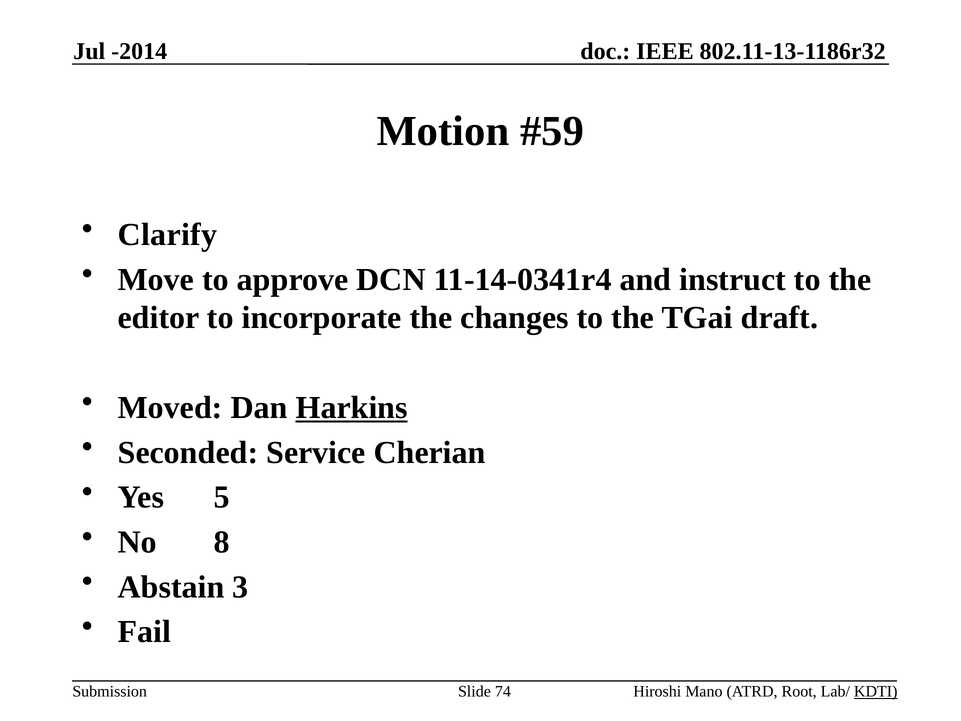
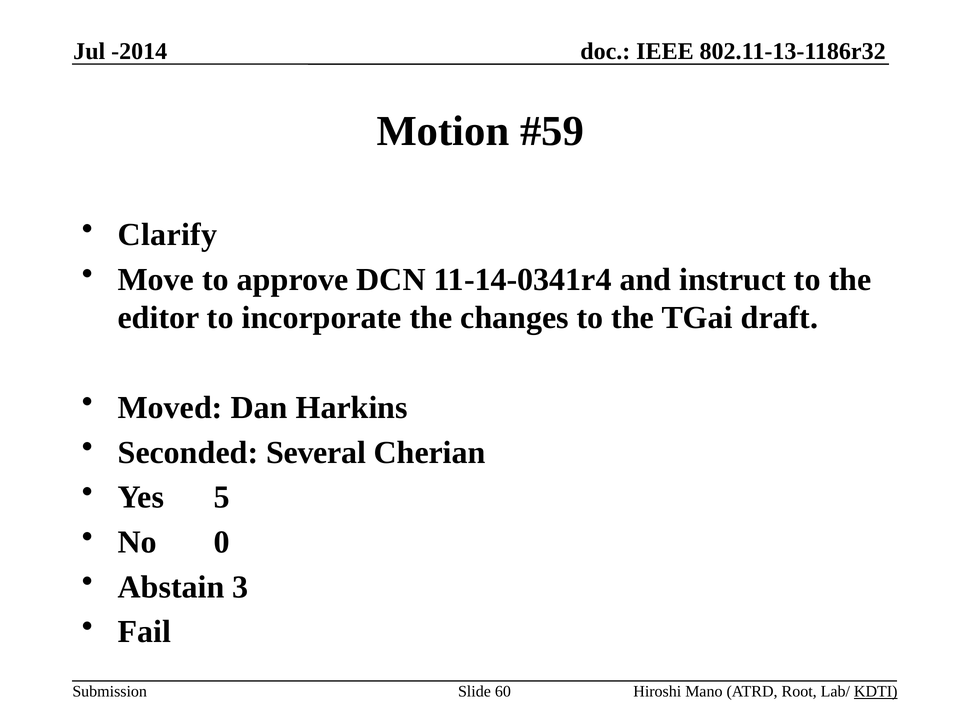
Harkins underline: present -> none
Service: Service -> Several
8: 8 -> 0
74: 74 -> 60
